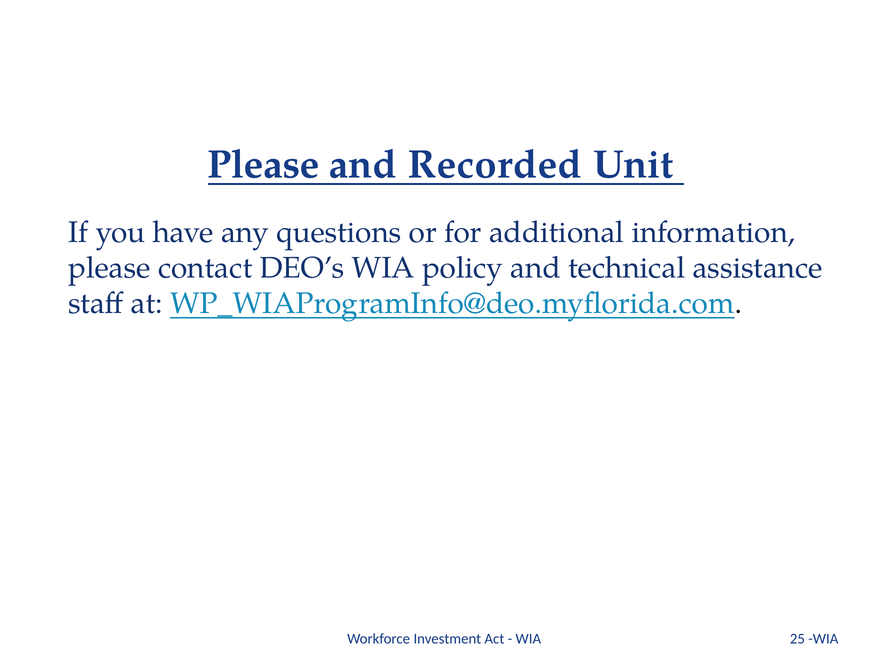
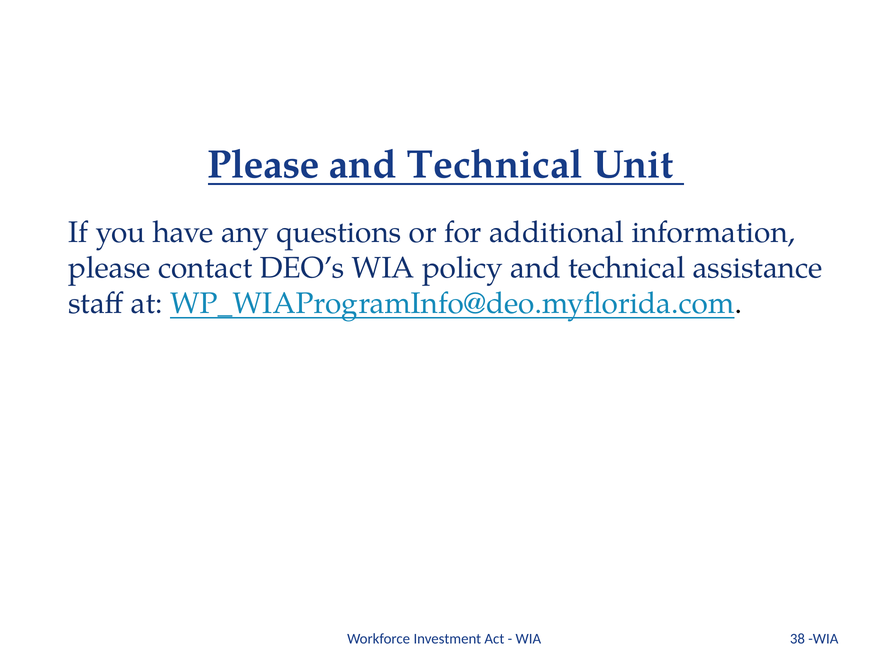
Recorded at (495, 165): Recorded -> Technical
25: 25 -> 38
